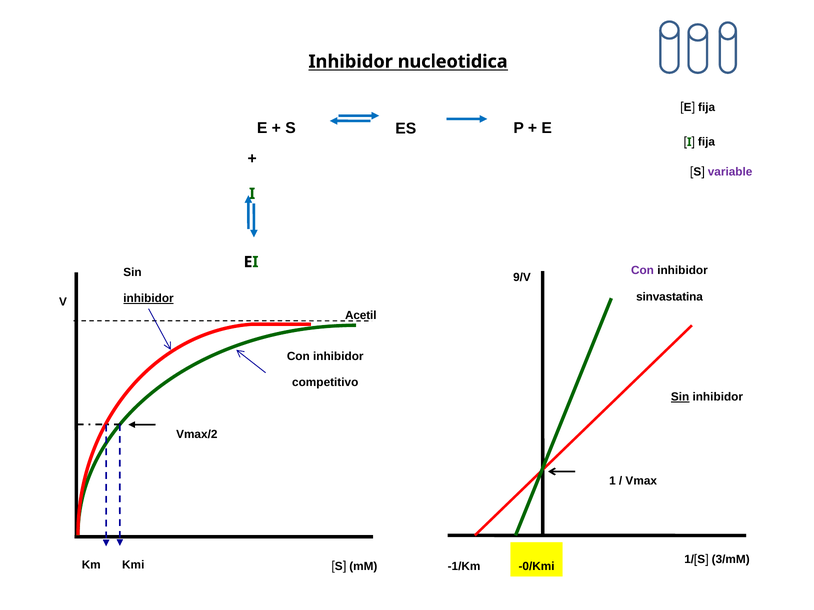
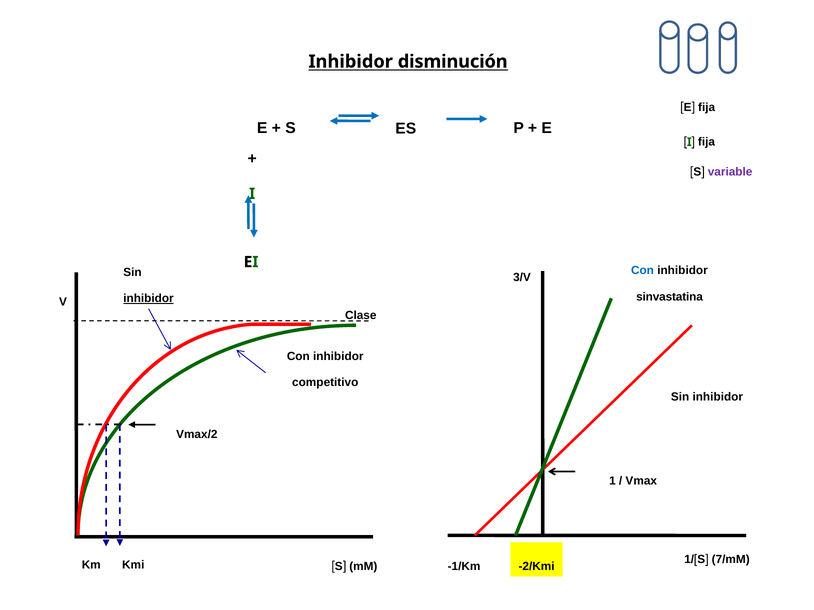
nucleotidica: nucleotidica -> disminución
Con at (642, 271) colour: purple -> blue
9/V: 9/V -> 3/V
Acetil: Acetil -> Clase
Sin at (680, 397) underline: present -> none
3/mM: 3/mM -> 7/mM
-0/Kmi: -0/Kmi -> -2/Kmi
